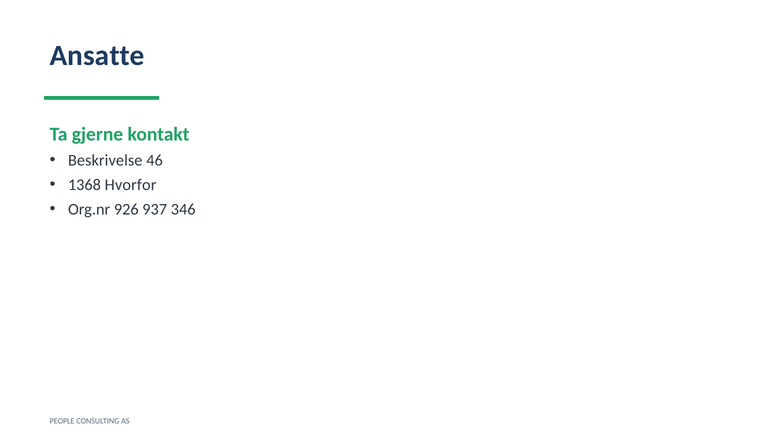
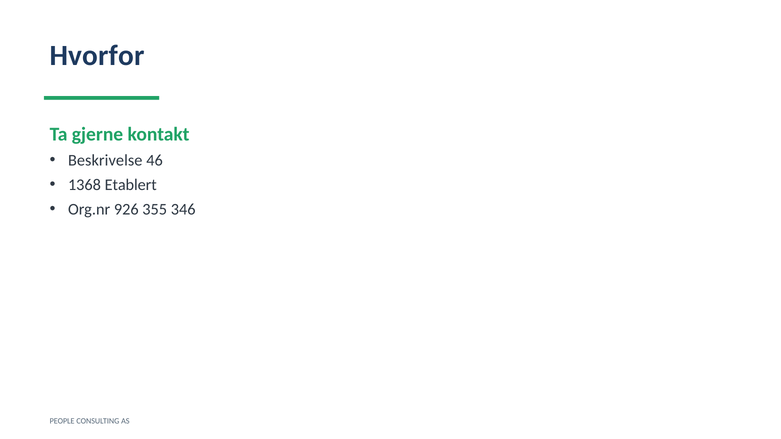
Ansatte: Ansatte -> Hvorfor
Hvorfor: Hvorfor -> Etablert
937: 937 -> 355
